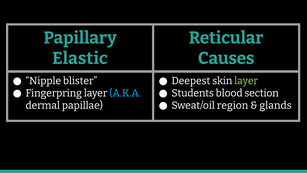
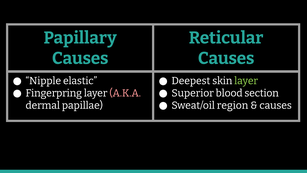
Elastic at (80, 58): Elastic -> Causes
blister: blister -> elastic
A.K.A colour: light blue -> pink
Students: Students -> Superior
glands at (276, 105): glands -> causes
